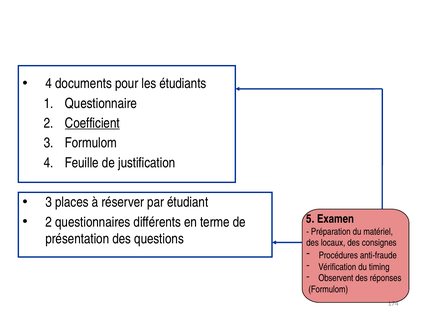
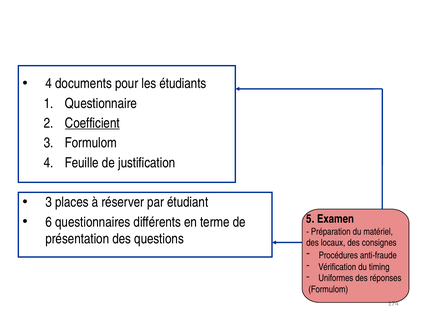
2 at (49, 222): 2 -> 6
Observent: Observent -> Uniformes
